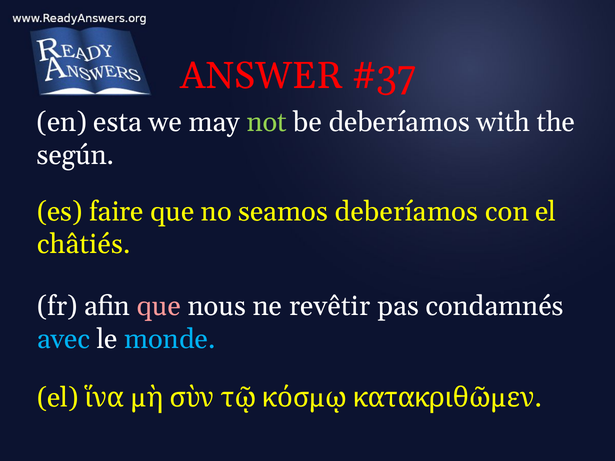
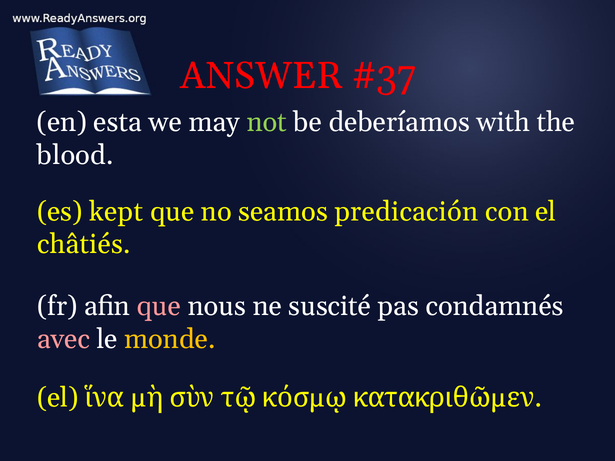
según: según -> blood
faire: faire -> kept
seamos deberíamos: deberíamos -> predicación
revêtir: revêtir -> suscité
avec colour: light blue -> pink
monde colour: light blue -> yellow
